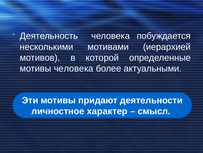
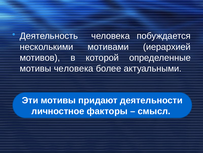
характер: характер -> факторы
